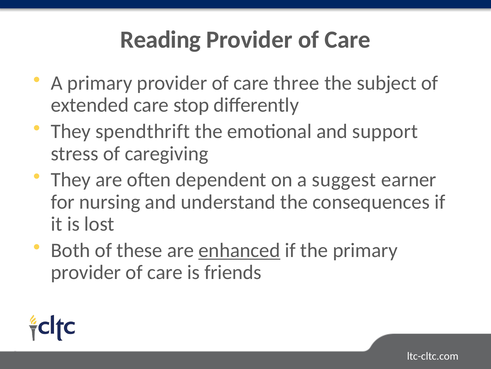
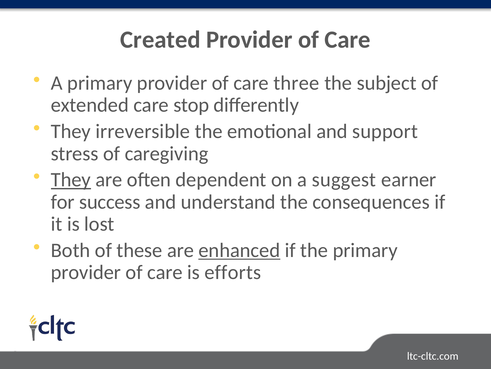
Reading: Reading -> Created
spendthrift: spendthrift -> irreversible
They at (71, 180) underline: none -> present
nursing: nursing -> success
friends: friends -> efforts
